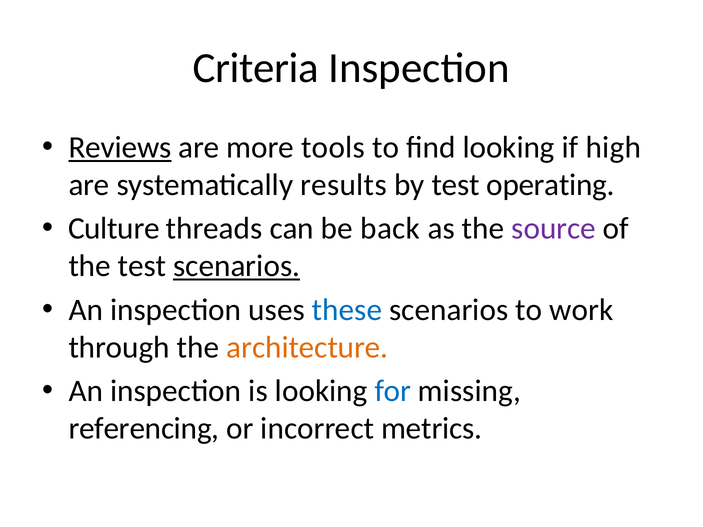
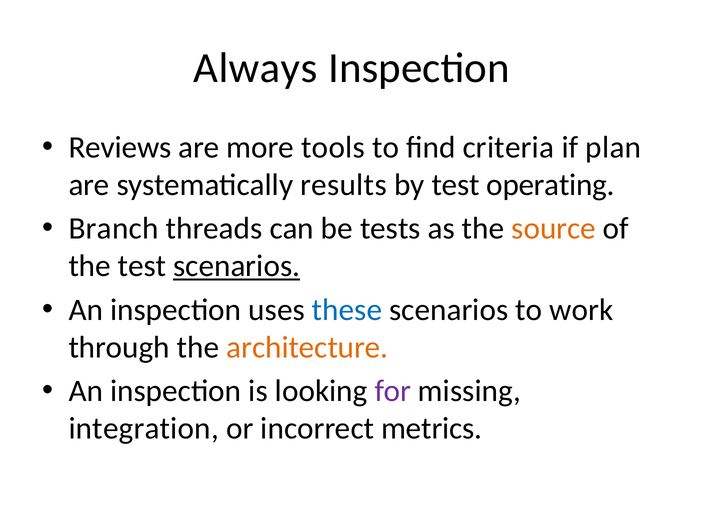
Criteria: Criteria -> Always
Reviews underline: present -> none
find looking: looking -> criteria
high: high -> plan
Culture: Culture -> Branch
back: back -> tests
source colour: purple -> orange
for colour: blue -> purple
referencing: referencing -> integration
